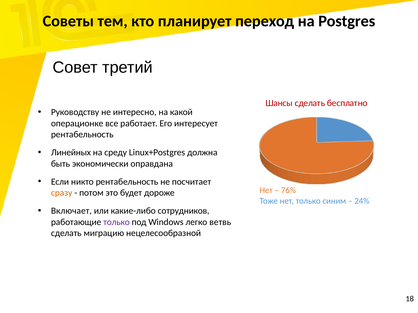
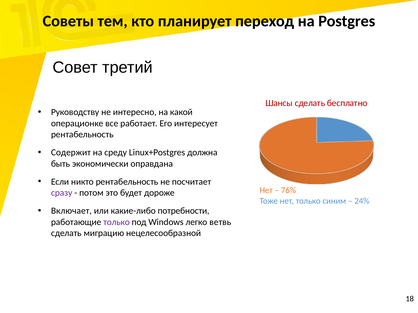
Линейных: Линейных -> Содержит
сразу colour: orange -> purple
сотрудников: сотрудников -> потребности
